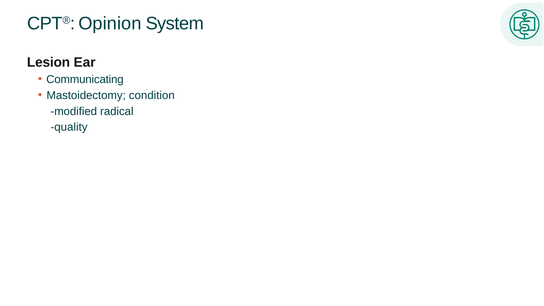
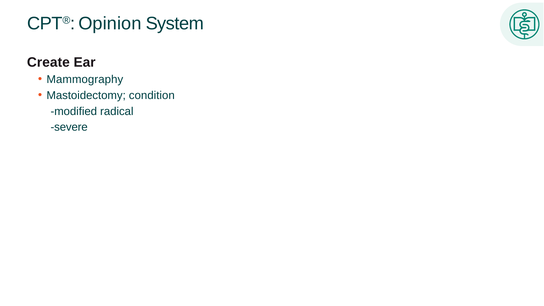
Lesion: Lesion -> Create
Communicating: Communicating -> Mammography
quality: quality -> severe
